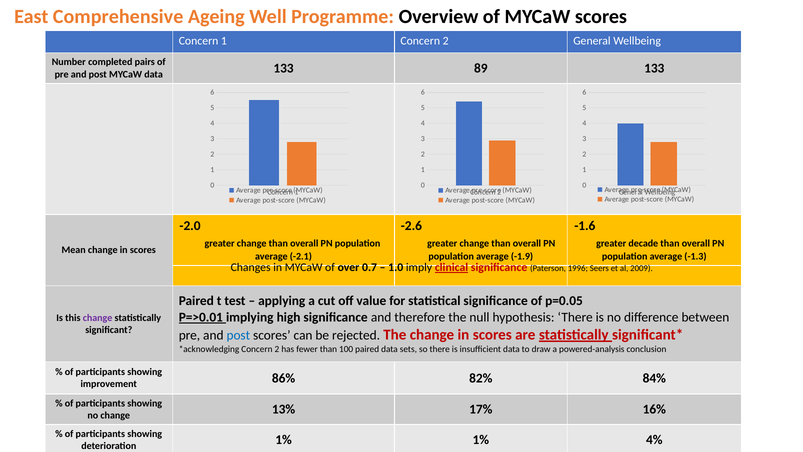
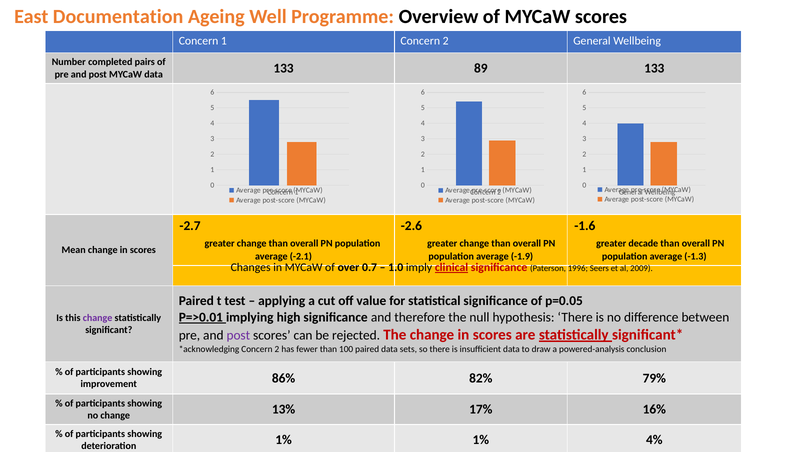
Comprehensive: Comprehensive -> Documentation
-2.0: -2.0 -> -2.7
post at (238, 335) colour: blue -> purple
84%: 84% -> 79%
